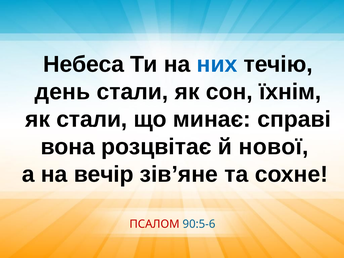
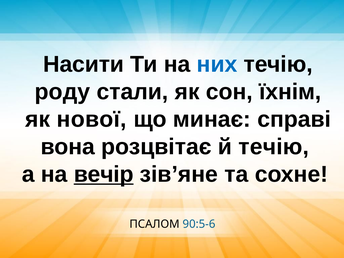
Небеса: Небеса -> Насити
день: день -> роду
як стали: стали -> нової
й нової: нової -> течію
вечір underline: none -> present
ПСАЛОМ colour: red -> black
